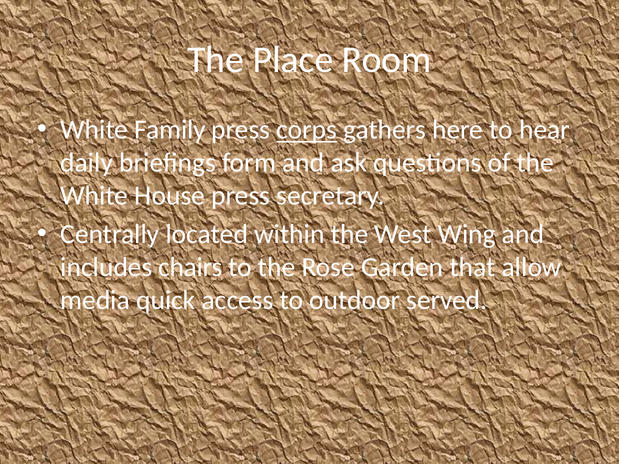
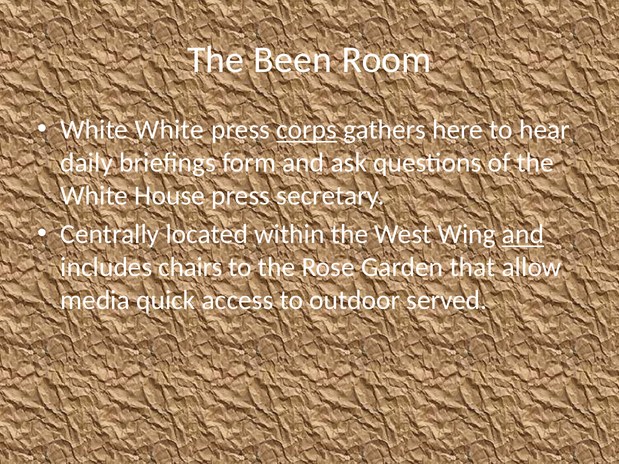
Place: Place -> Been
White Family: Family -> White
and at (523, 234) underline: none -> present
